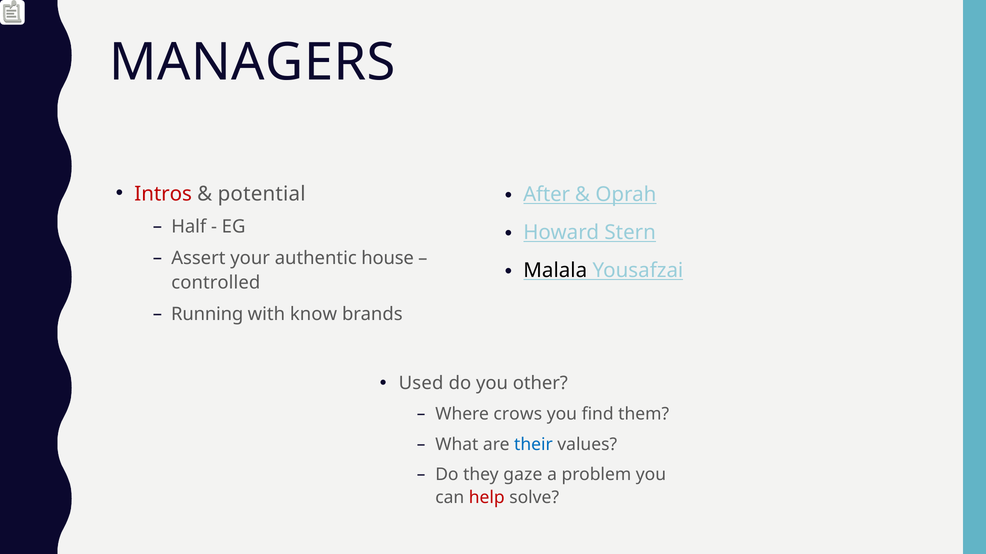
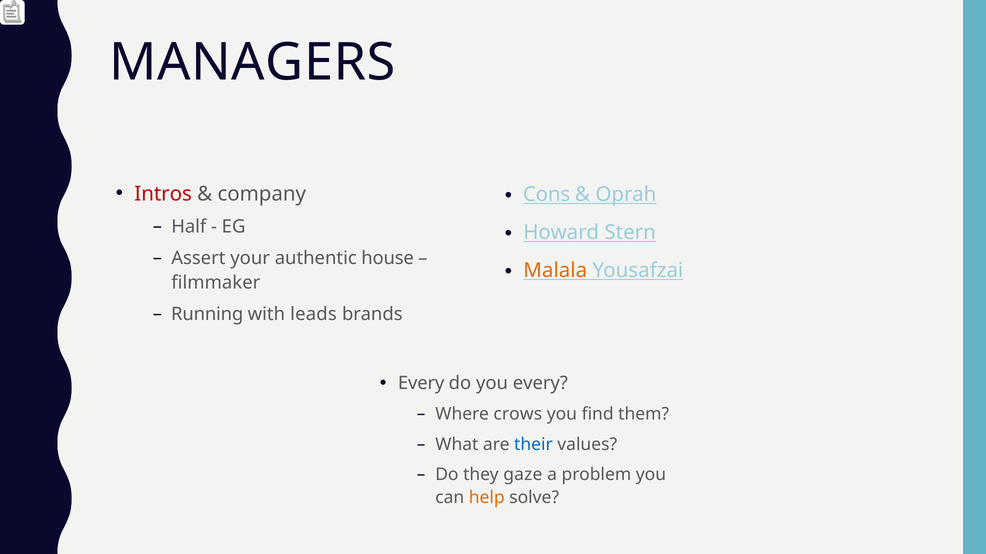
potential: potential -> company
After: After -> Cons
Malala colour: black -> orange
controlled: controlled -> filmmaker
know: know -> leads
Used at (421, 384): Used -> Every
you other: other -> every
help colour: red -> orange
